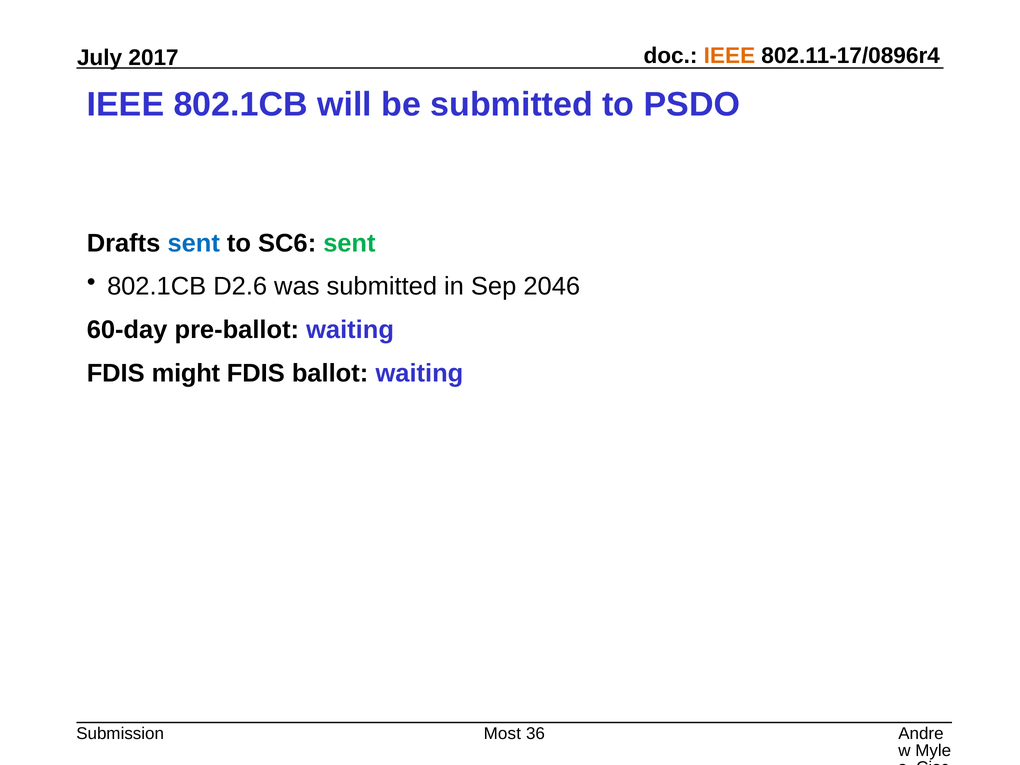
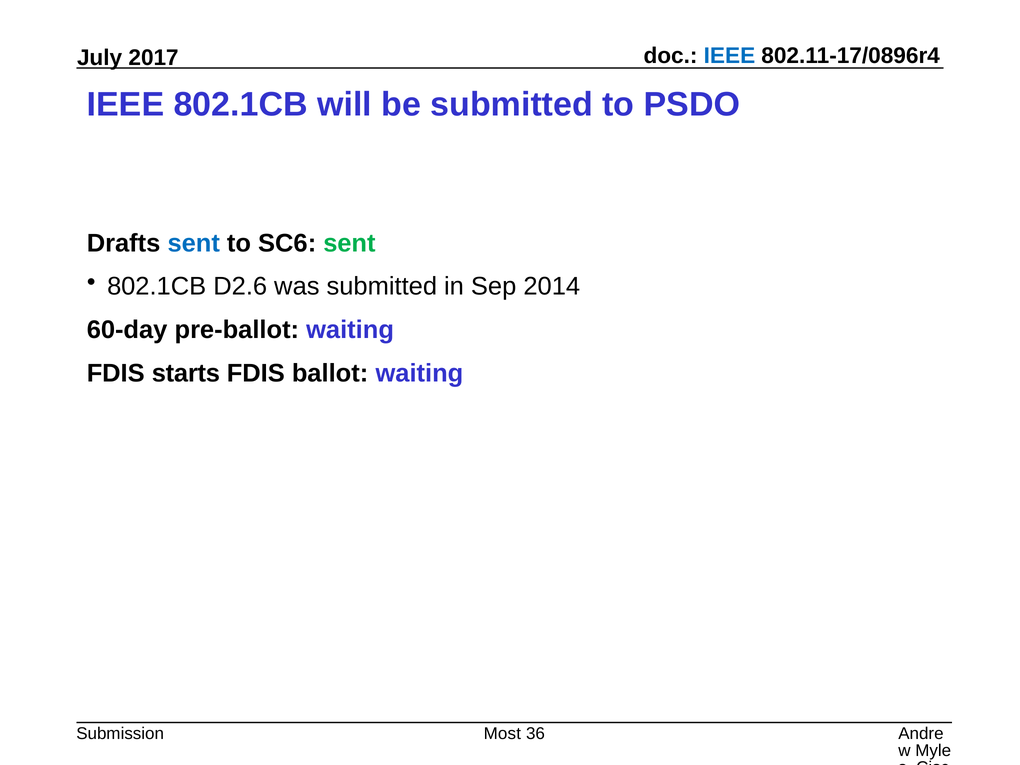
IEEE at (729, 56) colour: orange -> blue
2046: 2046 -> 2014
might: might -> starts
